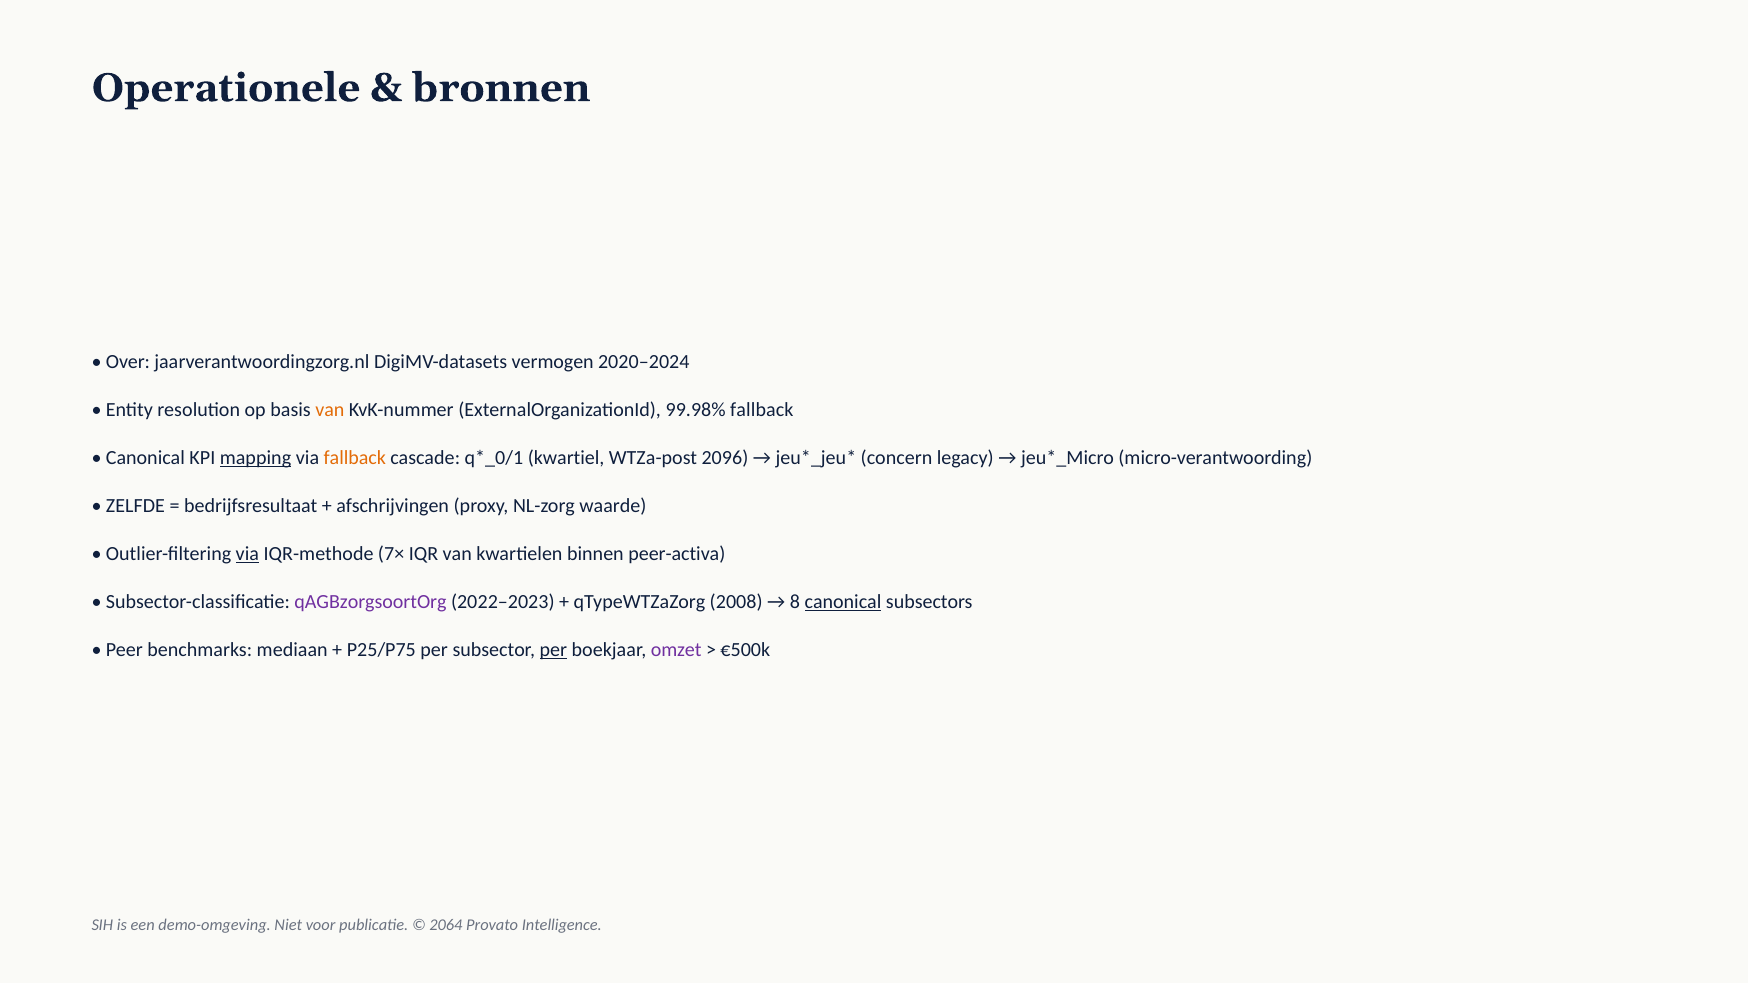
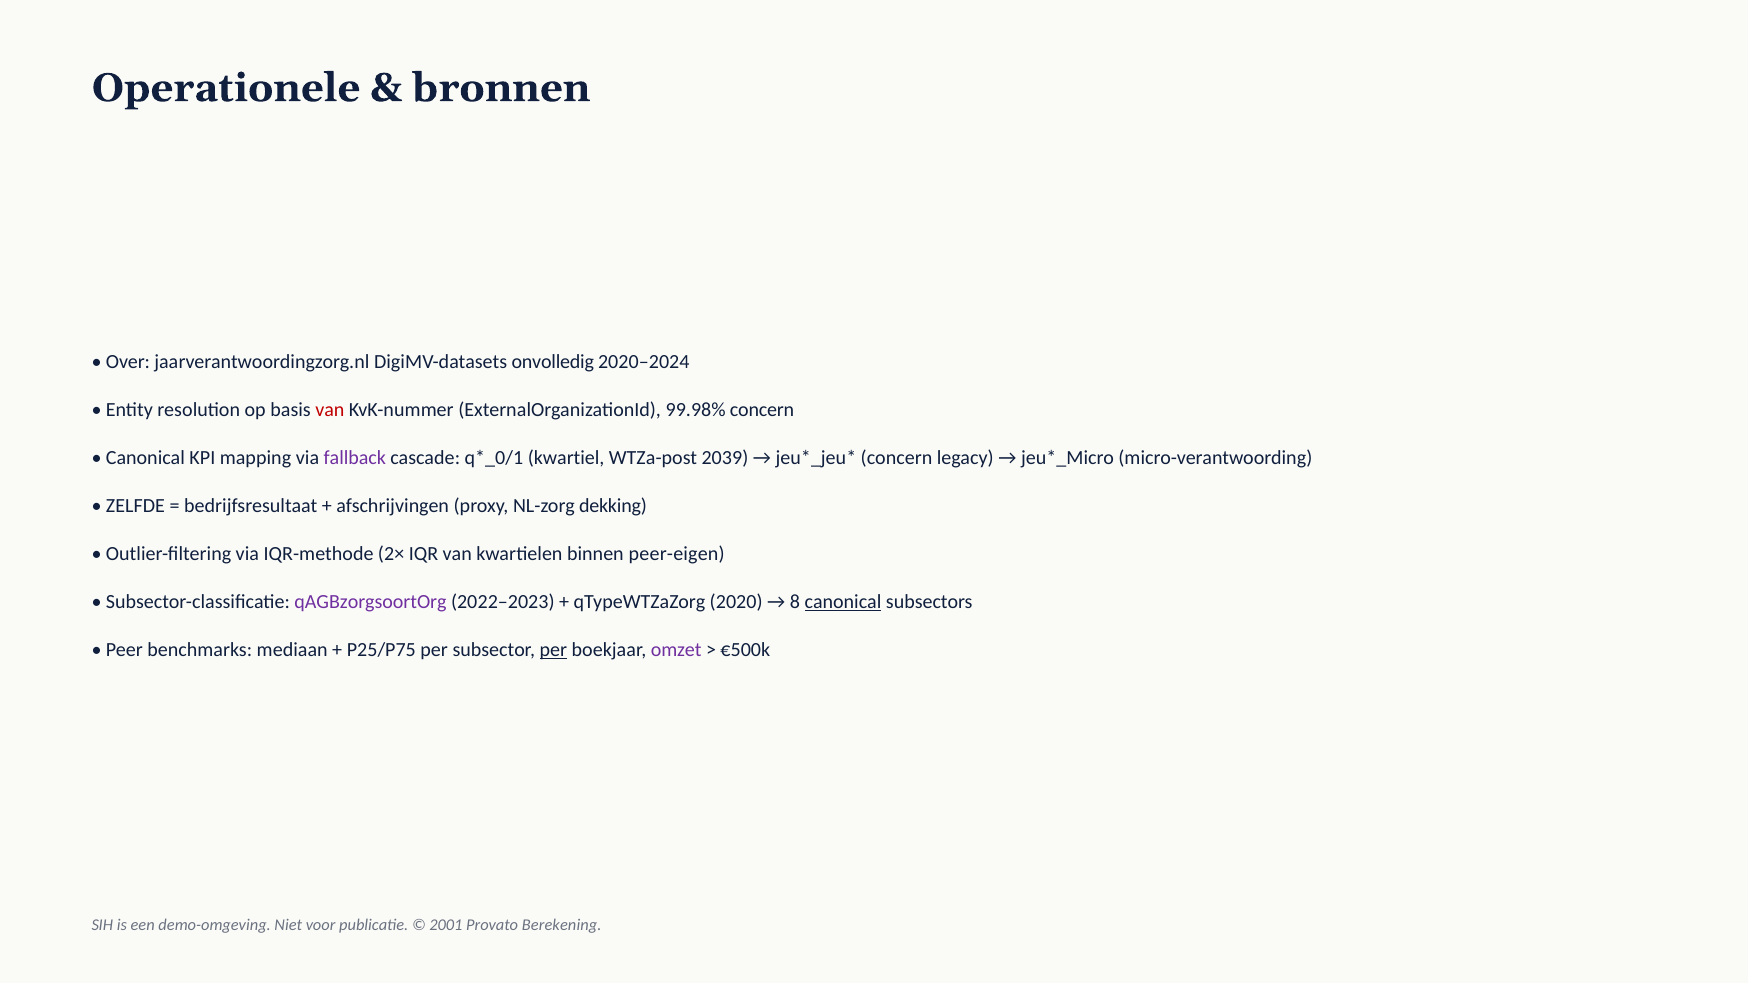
vermogen: vermogen -> onvolledig
van at (330, 410) colour: orange -> red
99.98% fallback: fallback -> concern
mapping underline: present -> none
fallback at (355, 458) colour: orange -> purple
2096: 2096 -> 2039
waarde: waarde -> dekking
via at (247, 554) underline: present -> none
7×: 7× -> 2×
peer-activa: peer-activa -> peer-eigen
2008: 2008 -> 2020
2064: 2064 -> 2001
Intelligence: Intelligence -> Berekening
